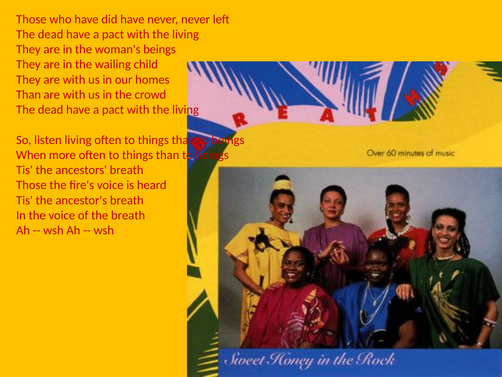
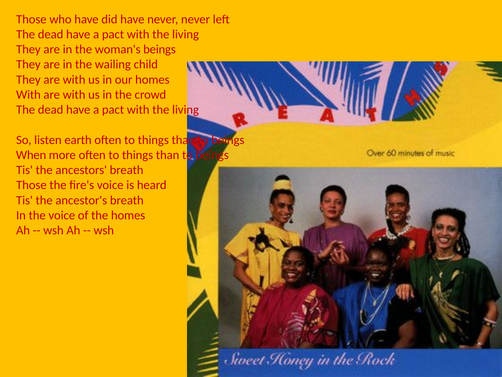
Than at (28, 95): Than -> With
listen living: living -> earth
the breath: breath -> homes
